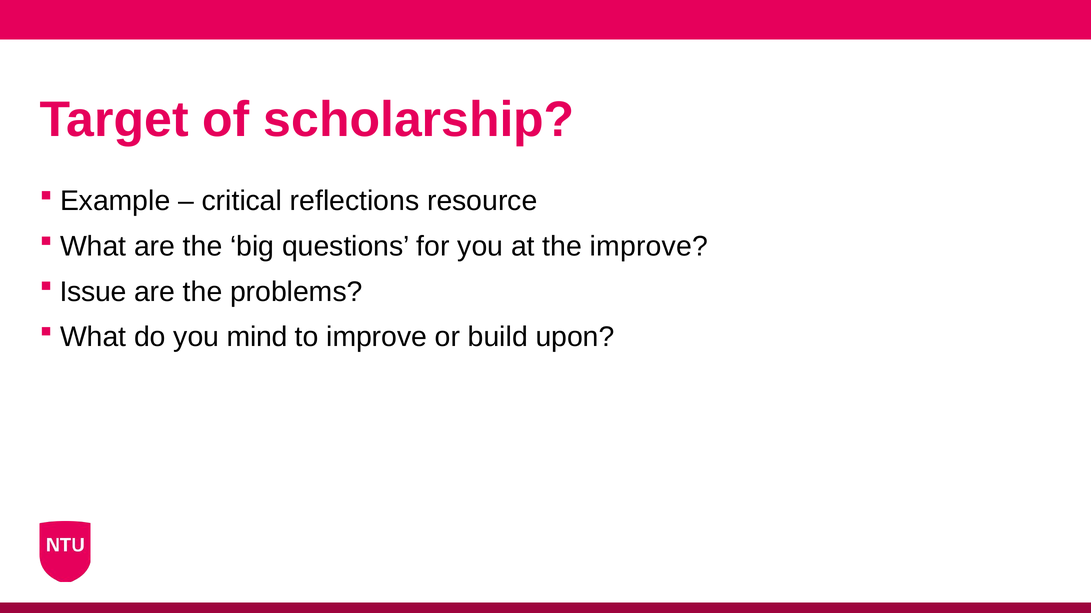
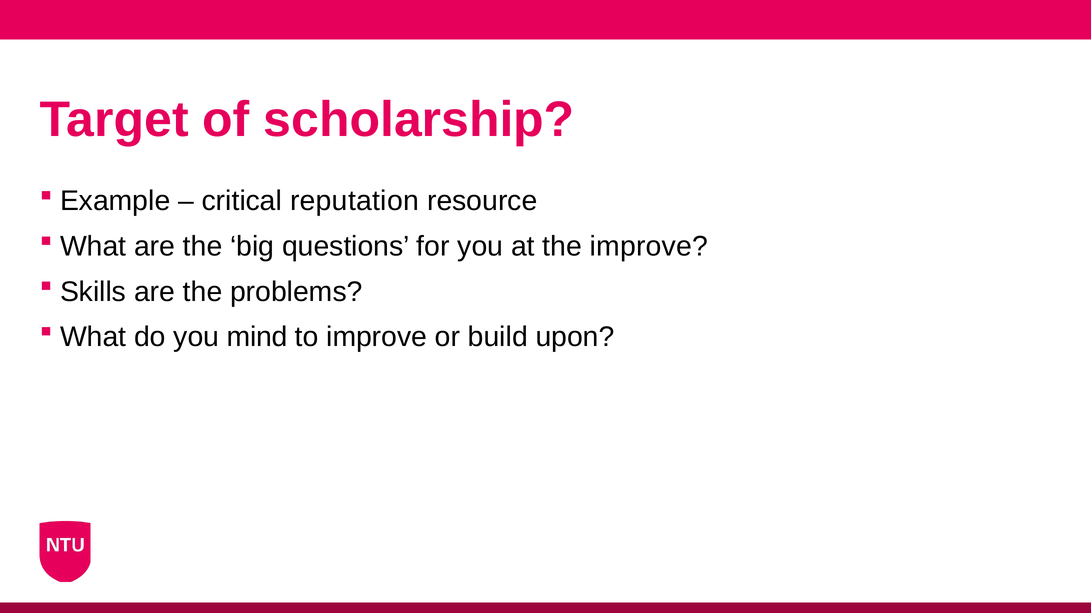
reflections: reflections -> reputation
Issue: Issue -> Skills
